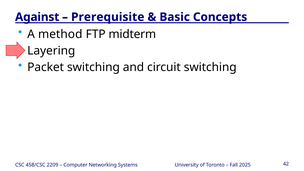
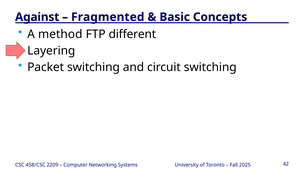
Prerequisite: Prerequisite -> Fragmented
midterm: midterm -> different
